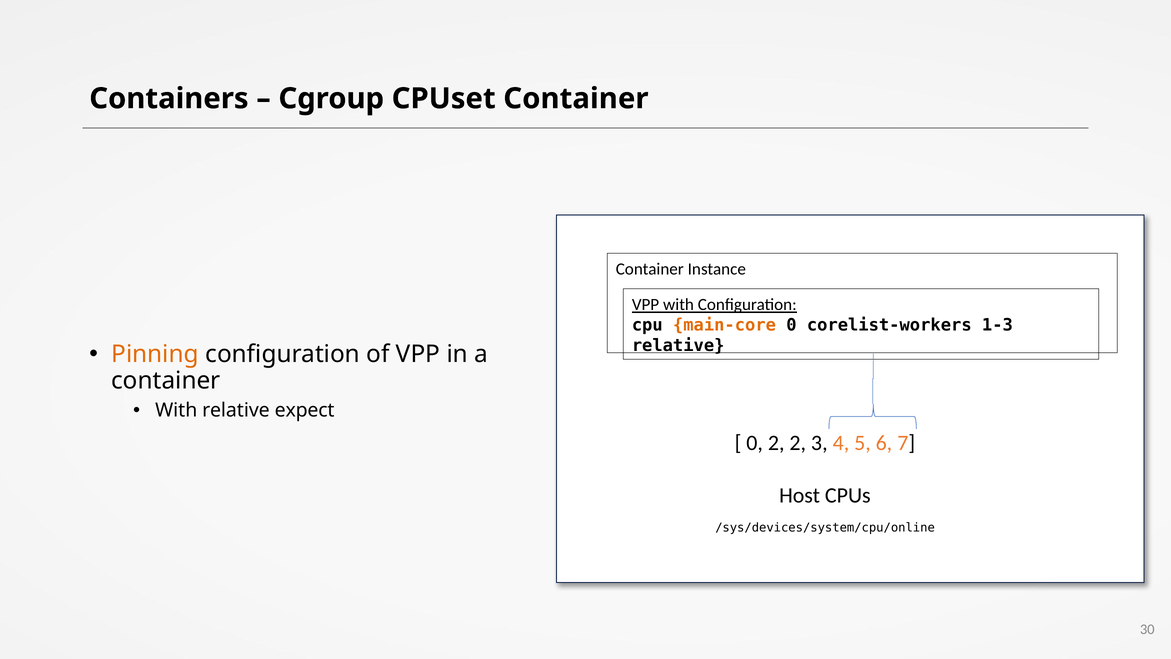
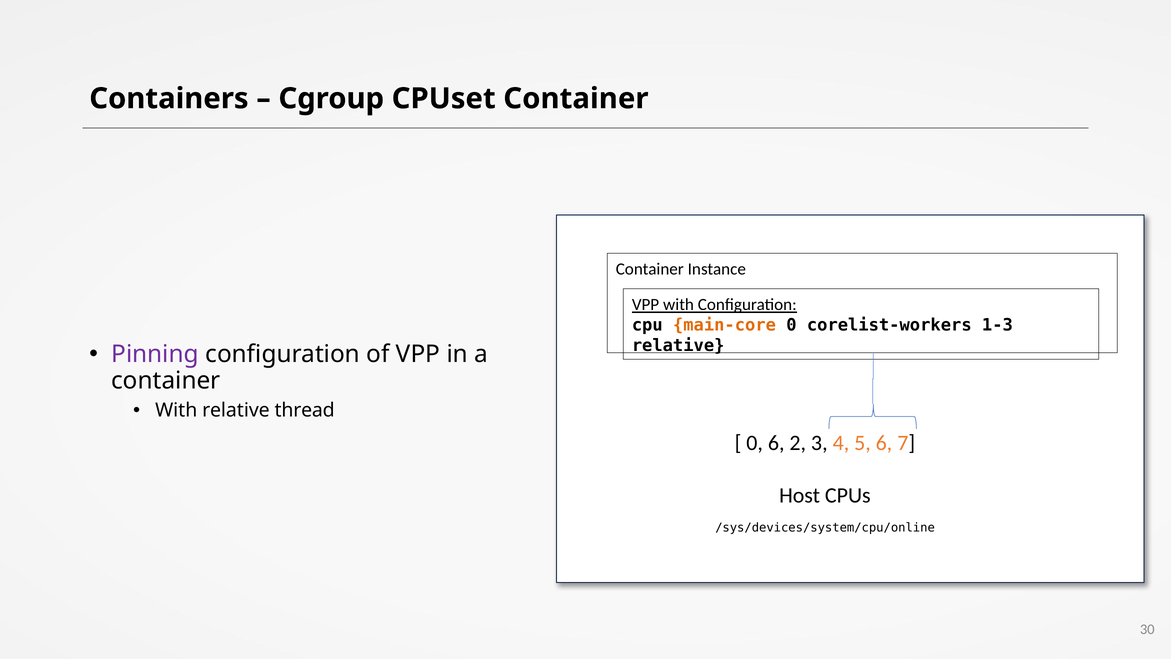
Pinning colour: orange -> purple
expect: expect -> thread
0 2: 2 -> 6
